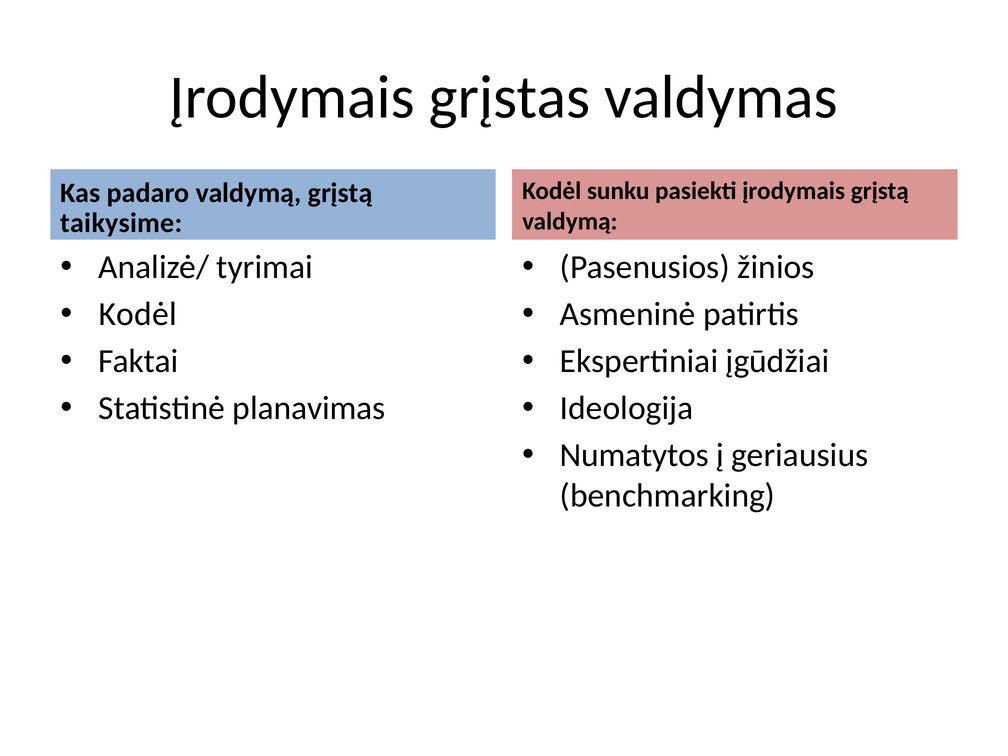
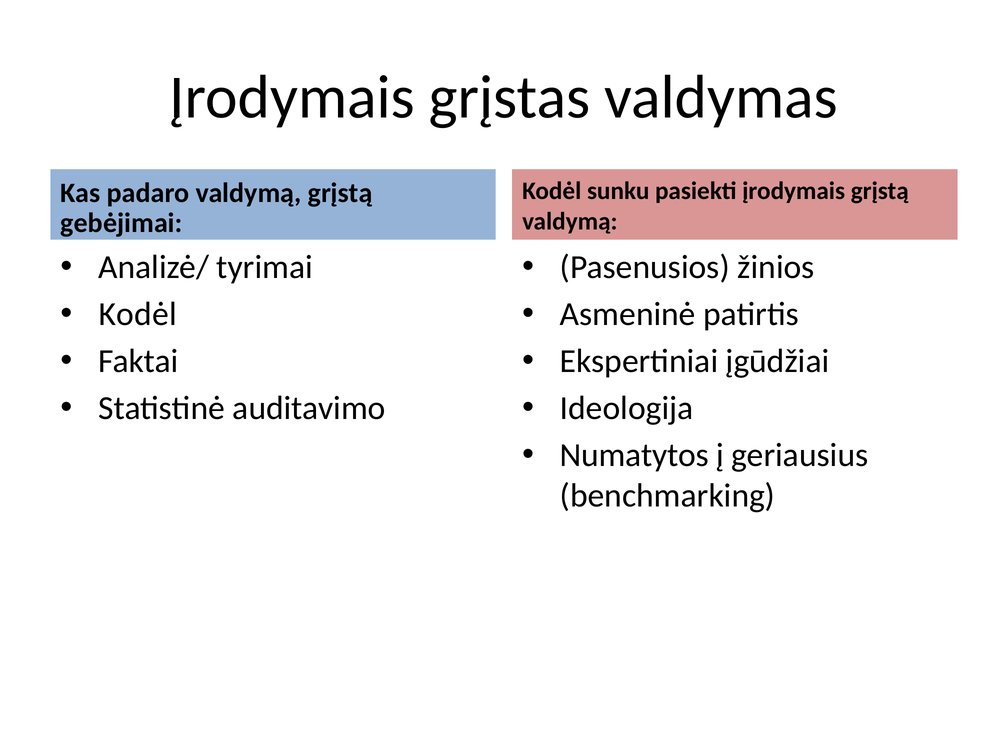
taikysime: taikysime -> gebėjimai
planavimas: planavimas -> auditavimo
